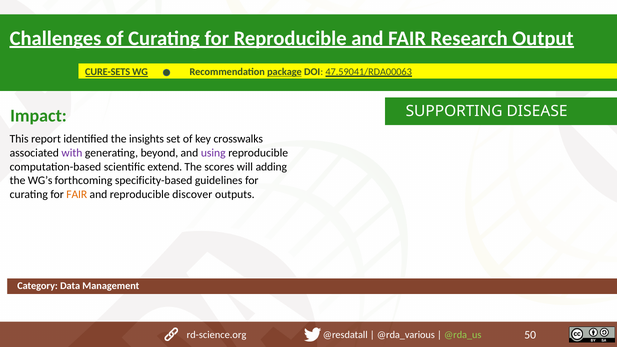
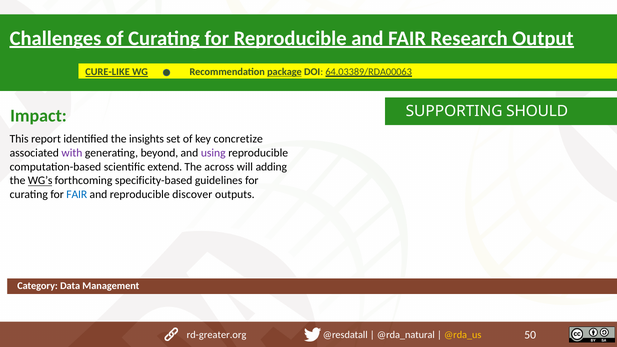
CURE-SETS: CURE-SETS -> CURE-LIKE
47.59041/RDA00063: 47.59041/RDA00063 -> 64.03389/RDA00063
DISEASE: DISEASE -> SHOULD
crosswalks: crosswalks -> concretize
scores: scores -> across
WG’s underline: none -> present
FAIR at (77, 195) colour: orange -> blue
rd-science.org: rd-science.org -> rd-greater.org
@rda_various: @rda_various -> @rda_natural
@rda_us colour: light green -> yellow
